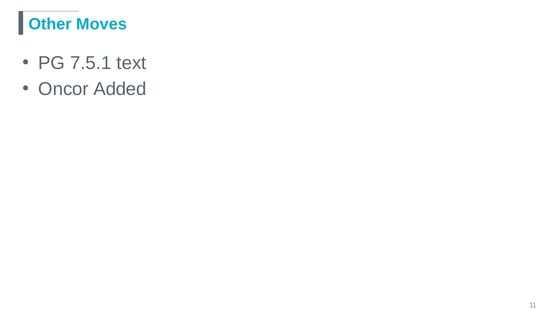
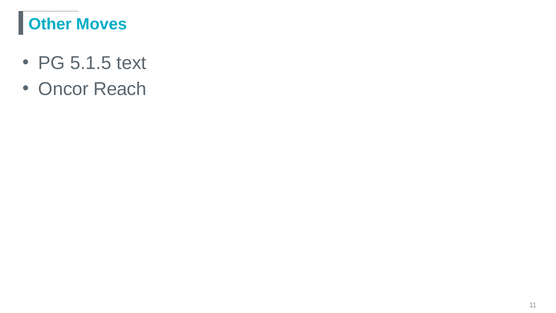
7.5.1: 7.5.1 -> 5.1.5
Added: Added -> Reach
